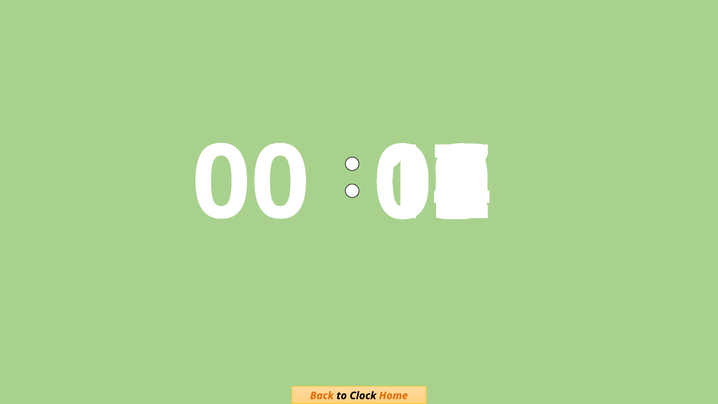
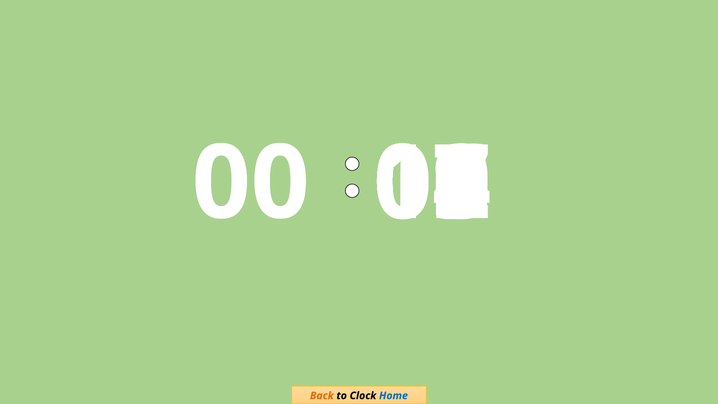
Home colour: orange -> blue
